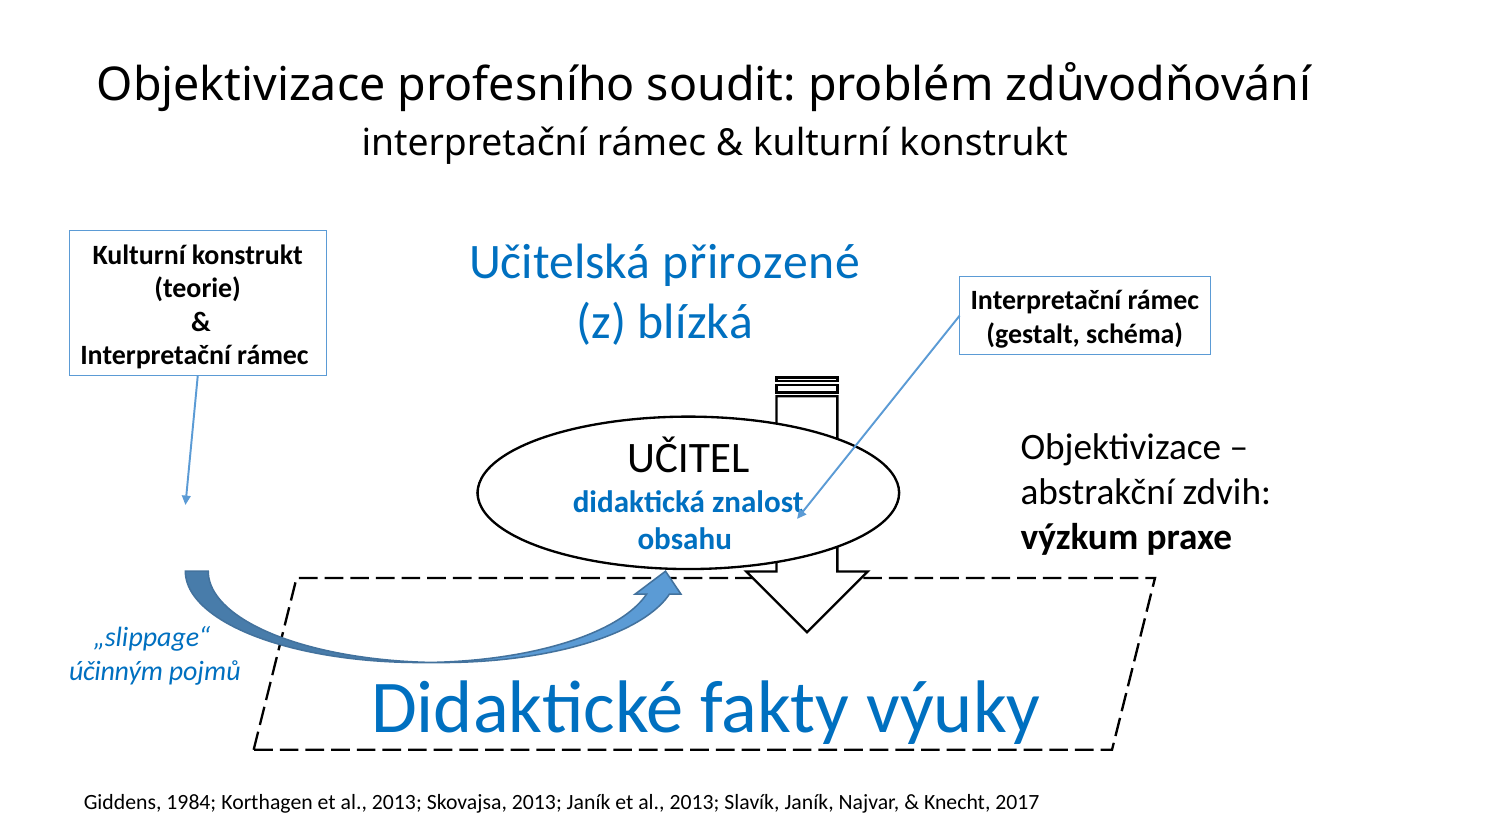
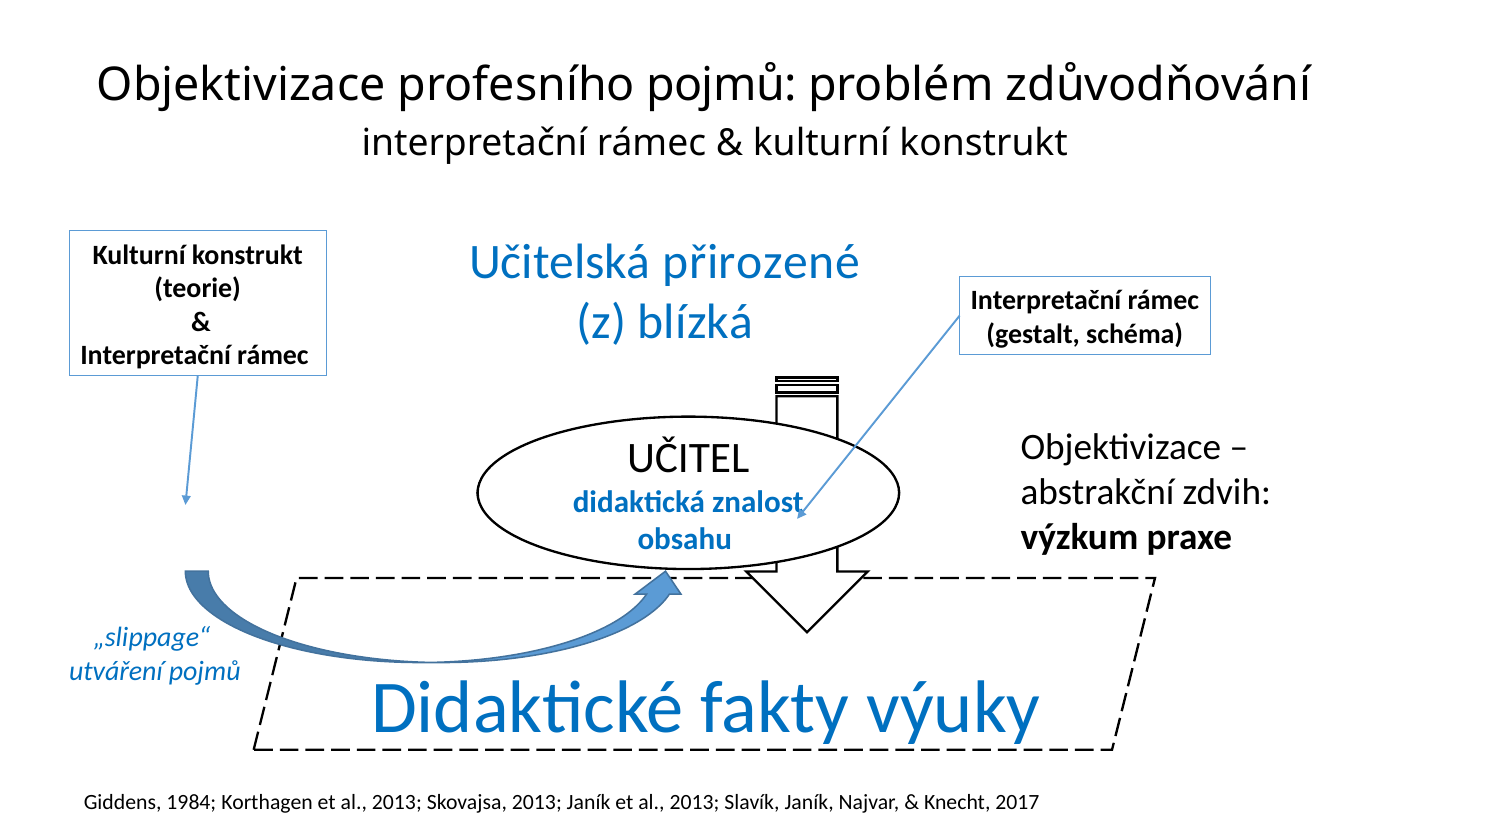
profesního soudit: soudit -> pojmů
účinným: účinným -> utváření
